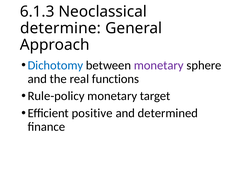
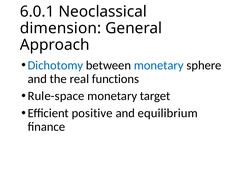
6.1.3: 6.1.3 -> 6.0.1
determine: determine -> dimension
monetary at (159, 65) colour: purple -> blue
Rule-policy: Rule-policy -> Rule-space
determined: determined -> equilibrium
